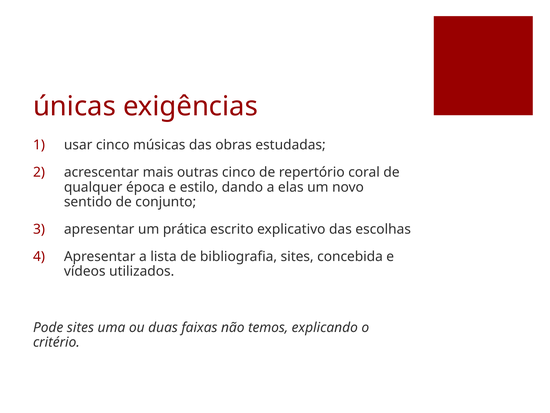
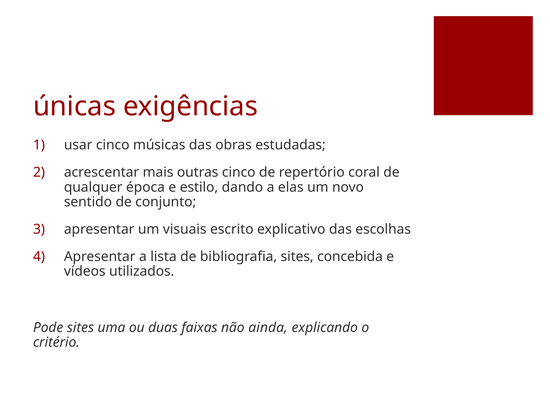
prática: prática -> visuais
temos: temos -> ainda
